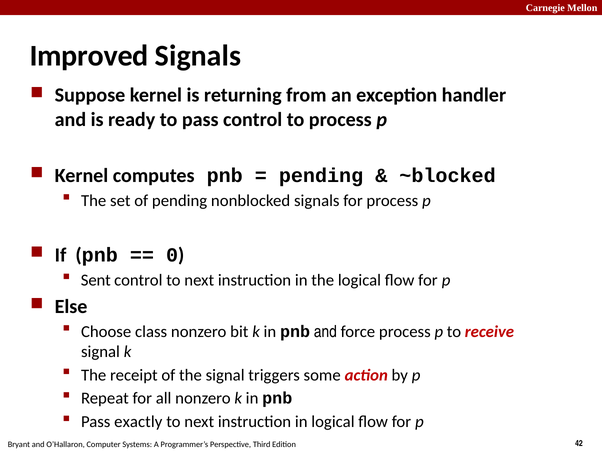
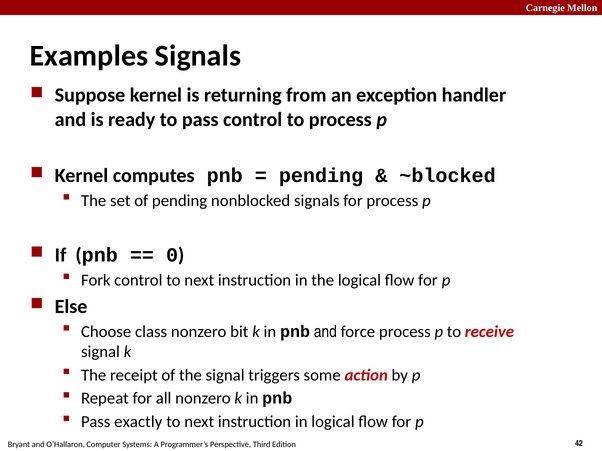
Improved: Improved -> Examples
Sent: Sent -> Fork
